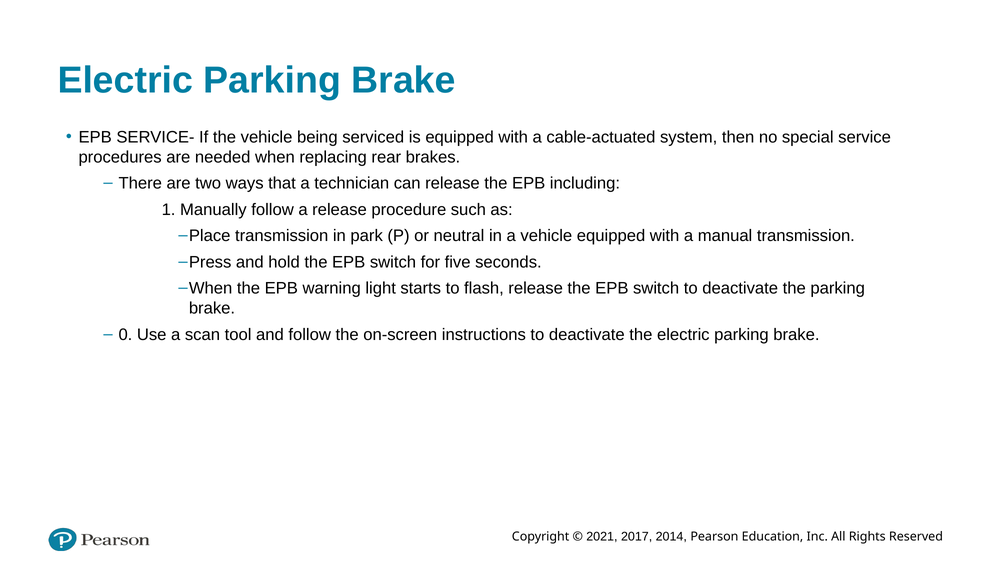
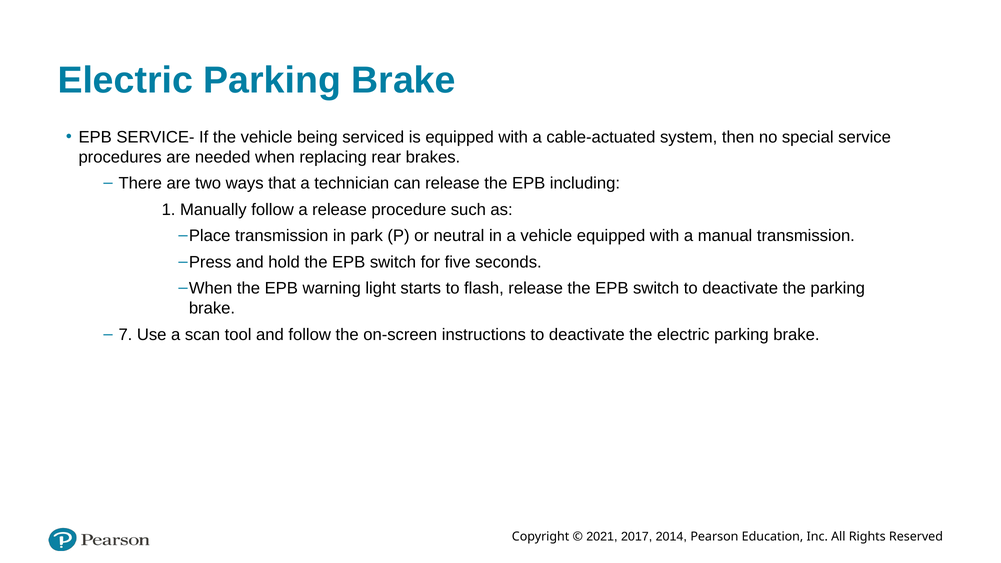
0: 0 -> 7
